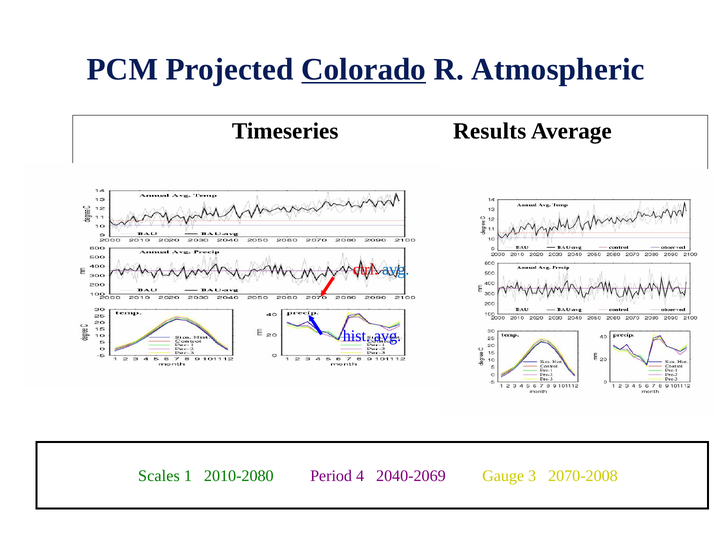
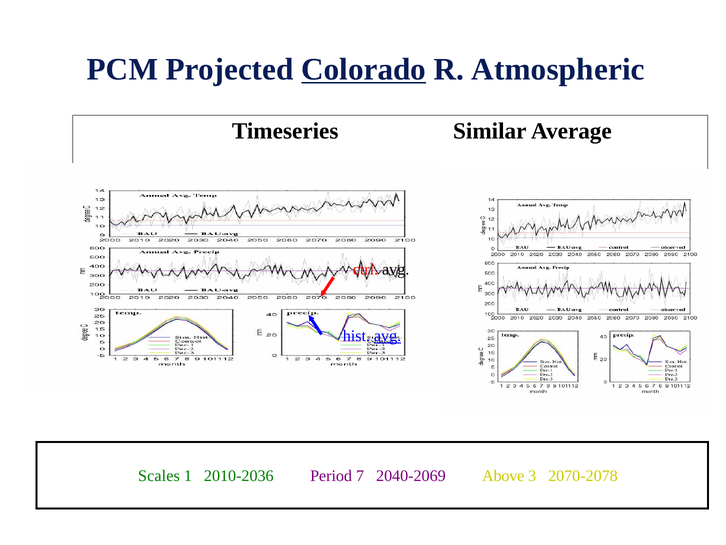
Results: Results -> Similar
avg at (396, 269) colour: blue -> black
avg at (388, 336) underline: none -> present
2010-2080: 2010-2080 -> 2010-2036
4: 4 -> 7
Gauge: Gauge -> Above
2070-2008: 2070-2008 -> 2070-2078
